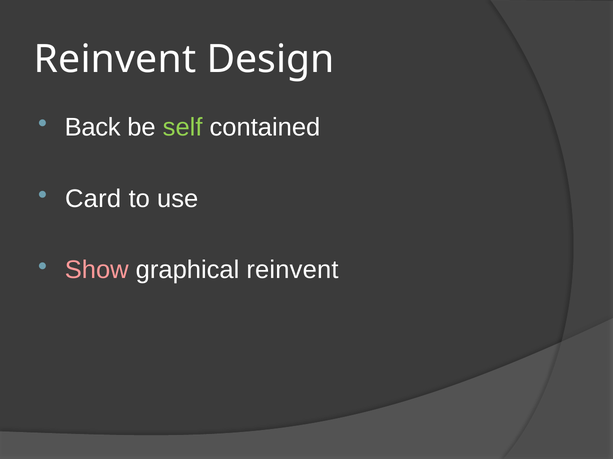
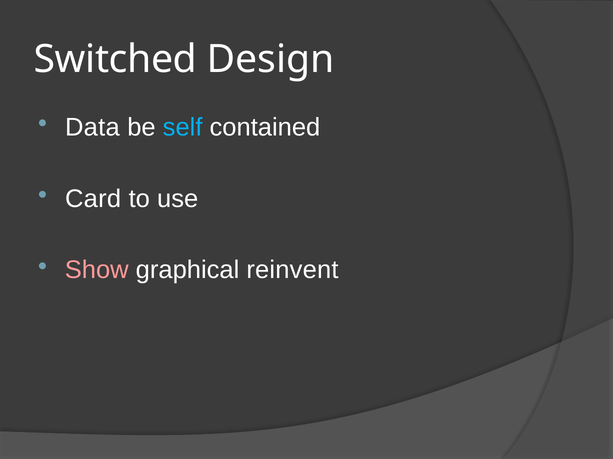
Reinvent at (115, 59): Reinvent -> Switched
Back: Back -> Data
self colour: light green -> light blue
